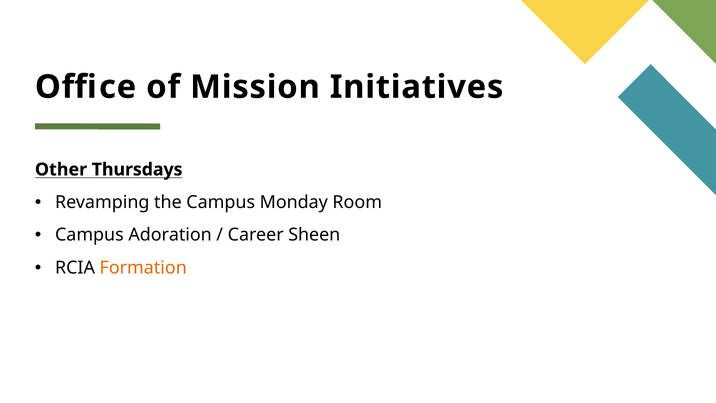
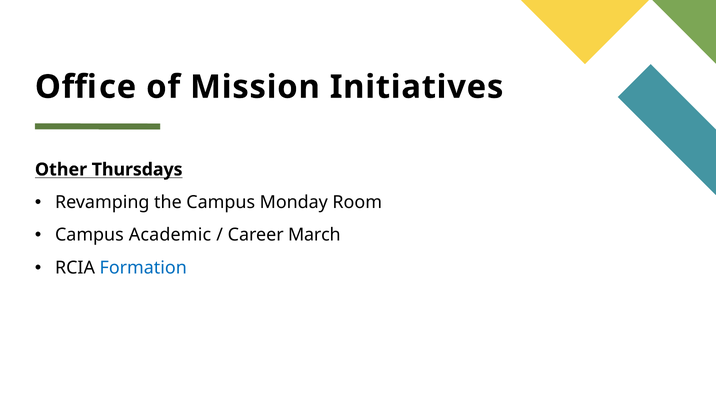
Adoration: Adoration -> Academic
Sheen: Sheen -> March
Formation colour: orange -> blue
